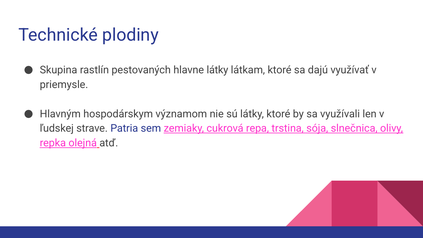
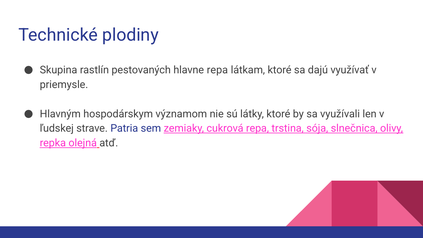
hlavne látky: látky -> repa
